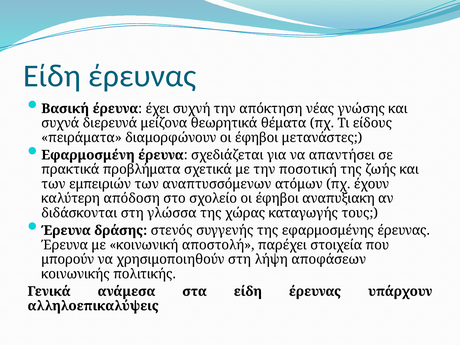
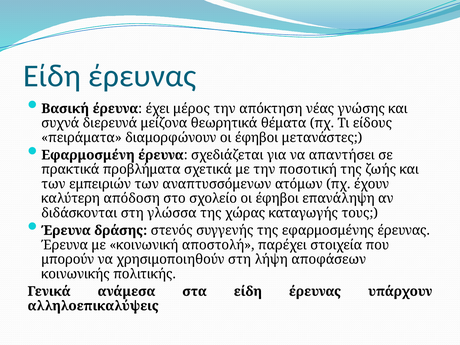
συχνή: συχνή -> μέρος
αναπυξιακη: αναπυξιακη -> επανάληψη
